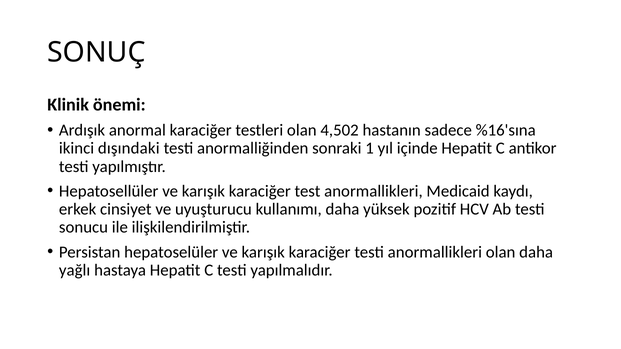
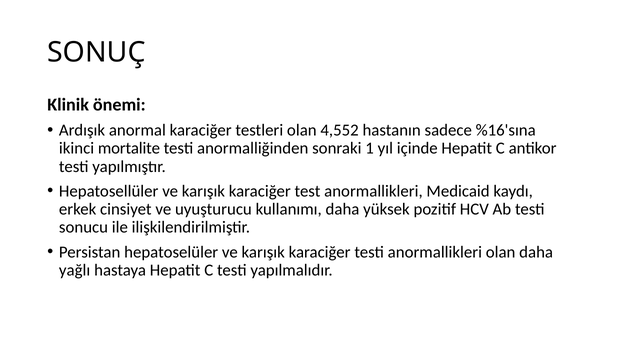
4,502: 4,502 -> 4,552
dışındaki: dışındaki -> mortalite
